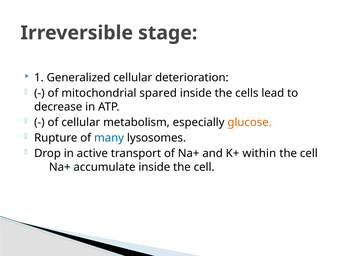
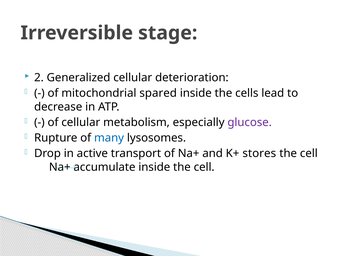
1: 1 -> 2
glucose colour: orange -> purple
within: within -> stores
